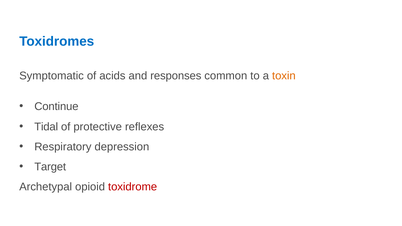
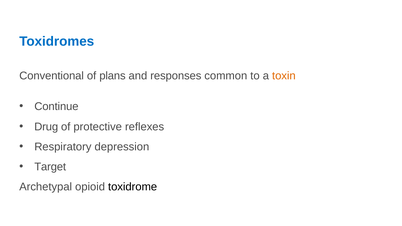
Symptomatic: Symptomatic -> Conventional
acids: acids -> plans
Tidal: Tidal -> Drug
toxidrome colour: red -> black
